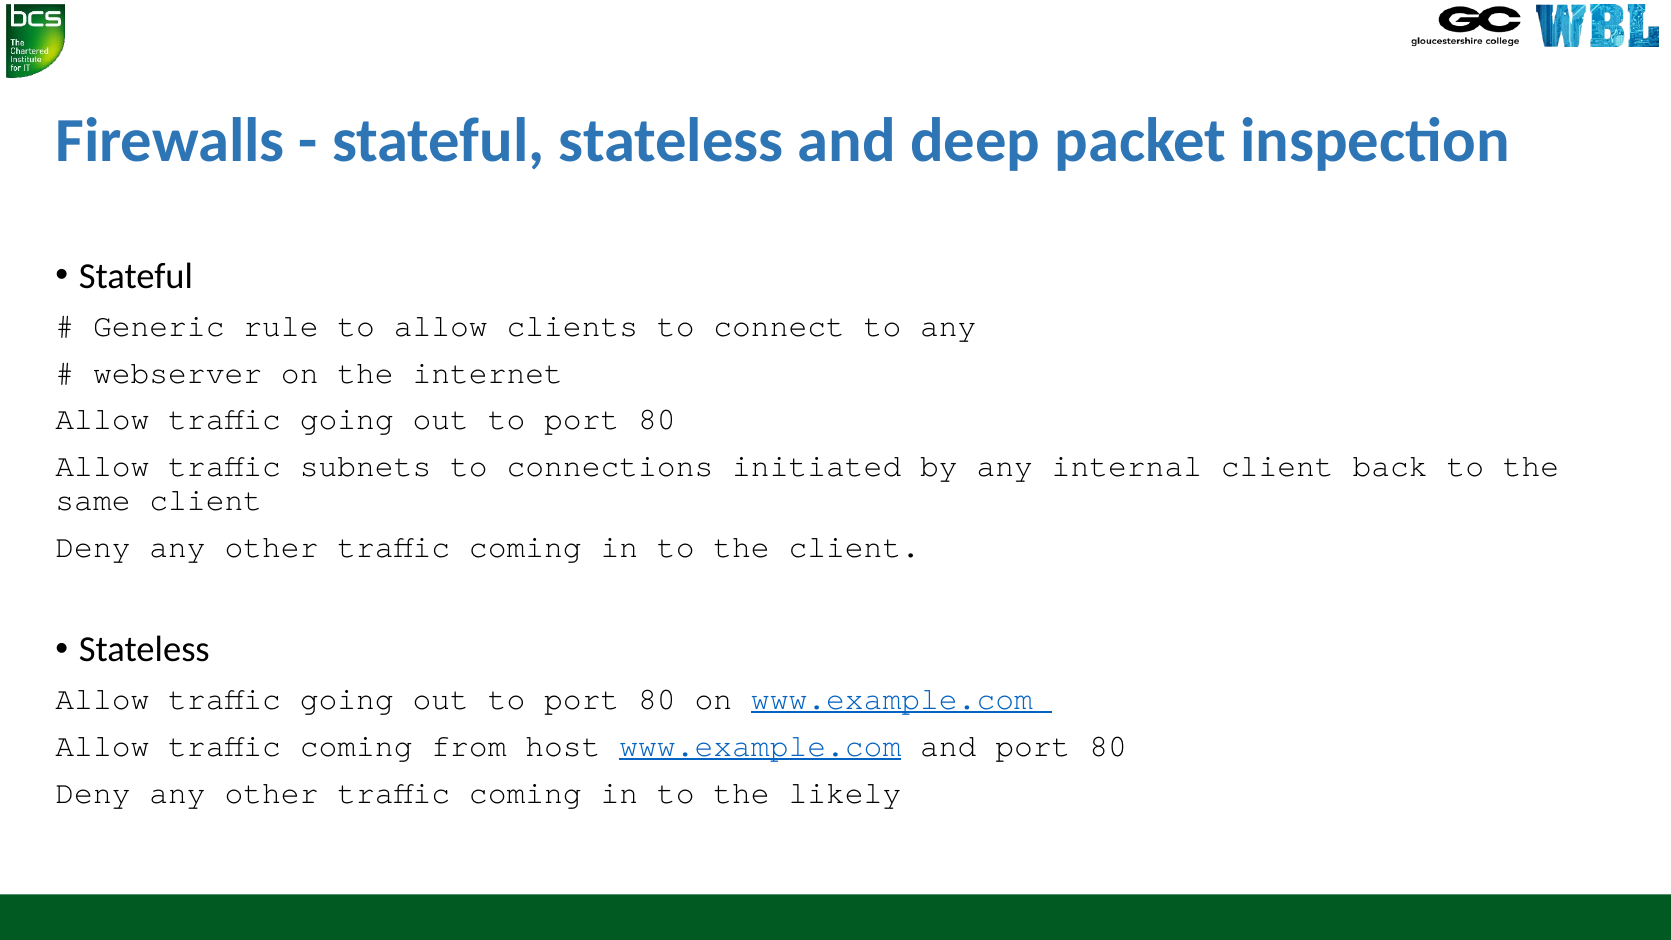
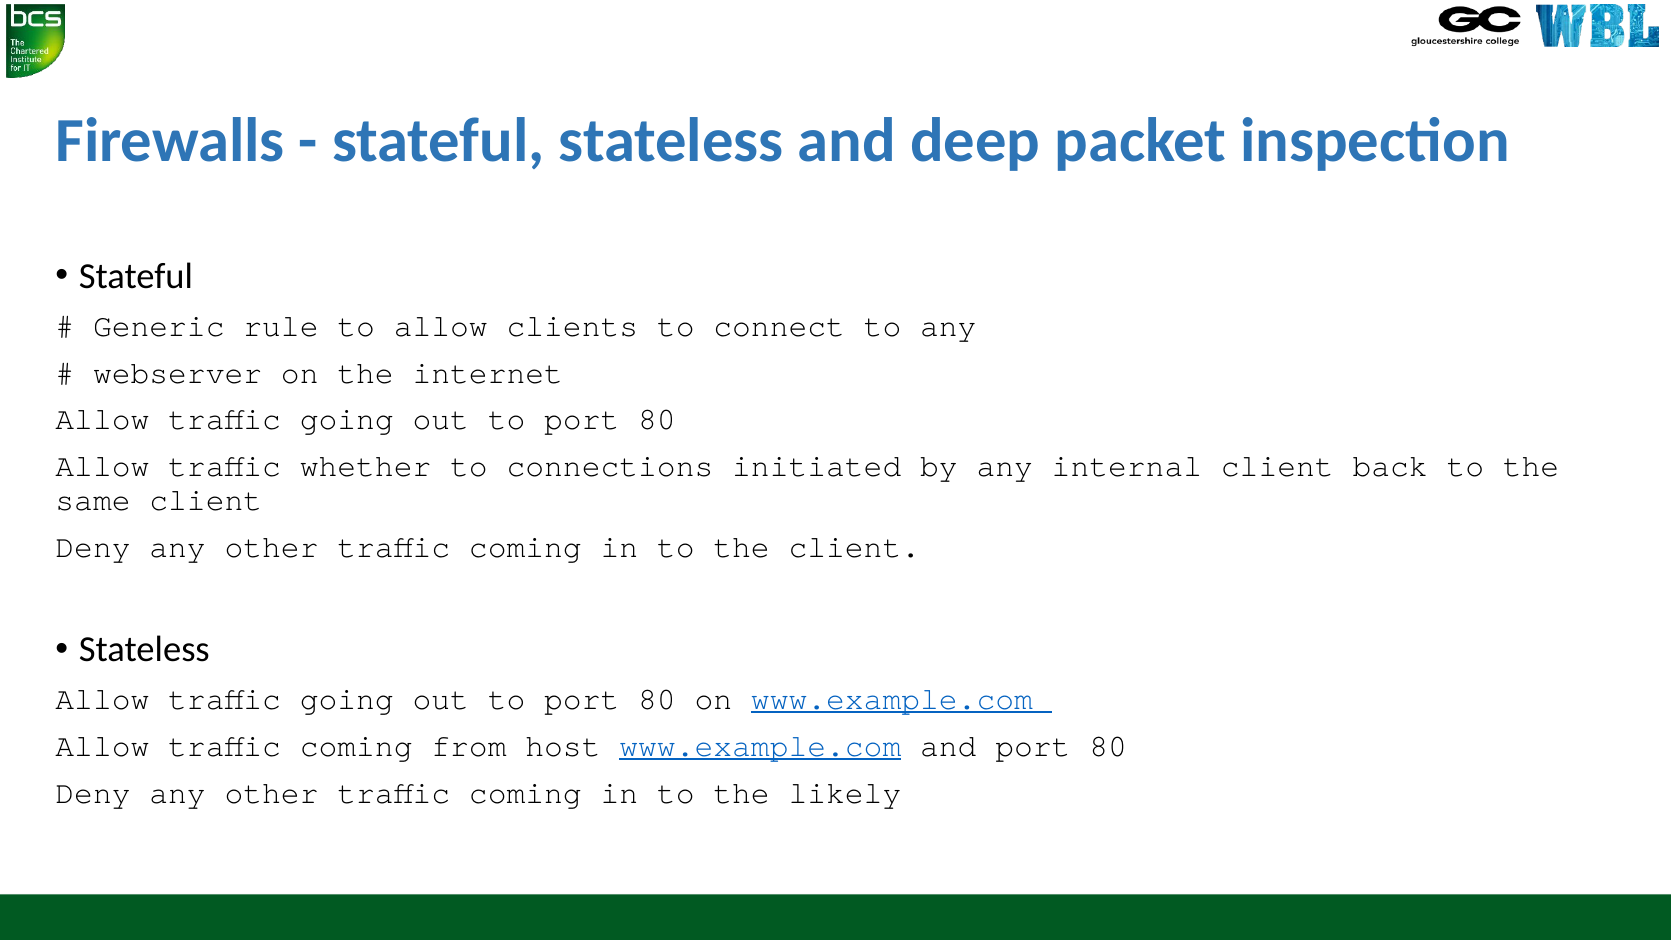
subnets: subnets -> whether
